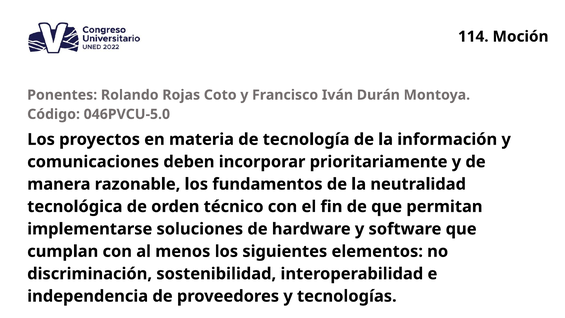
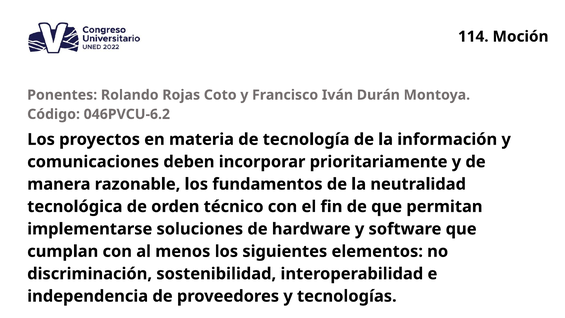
046PVCU-5.0: 046PVCU-5.0 -> 046PVCU-6.2
